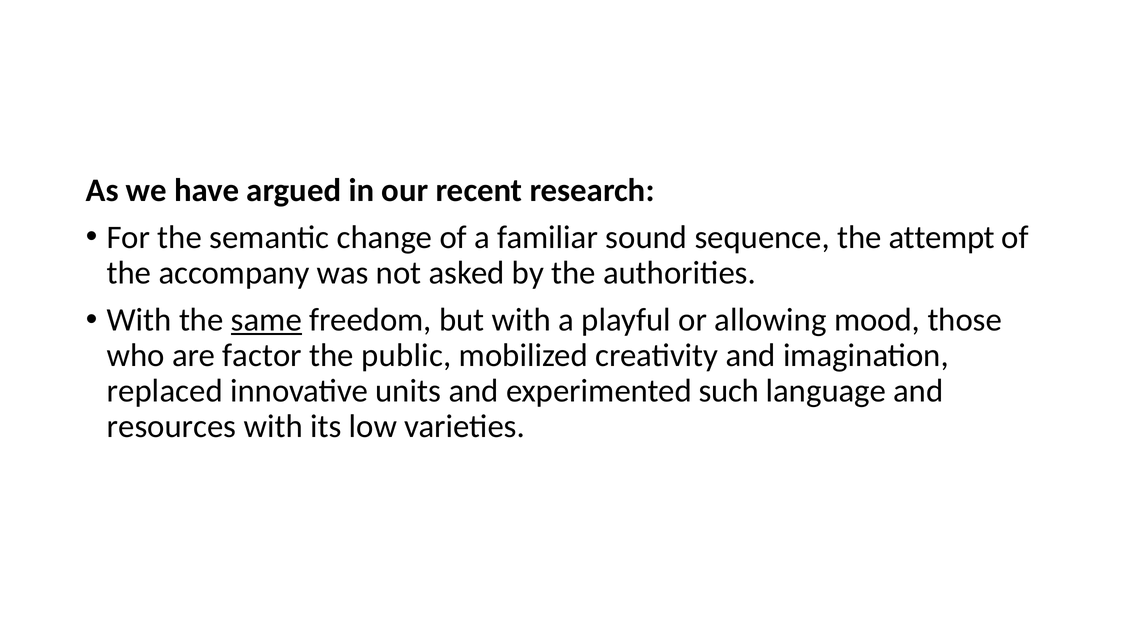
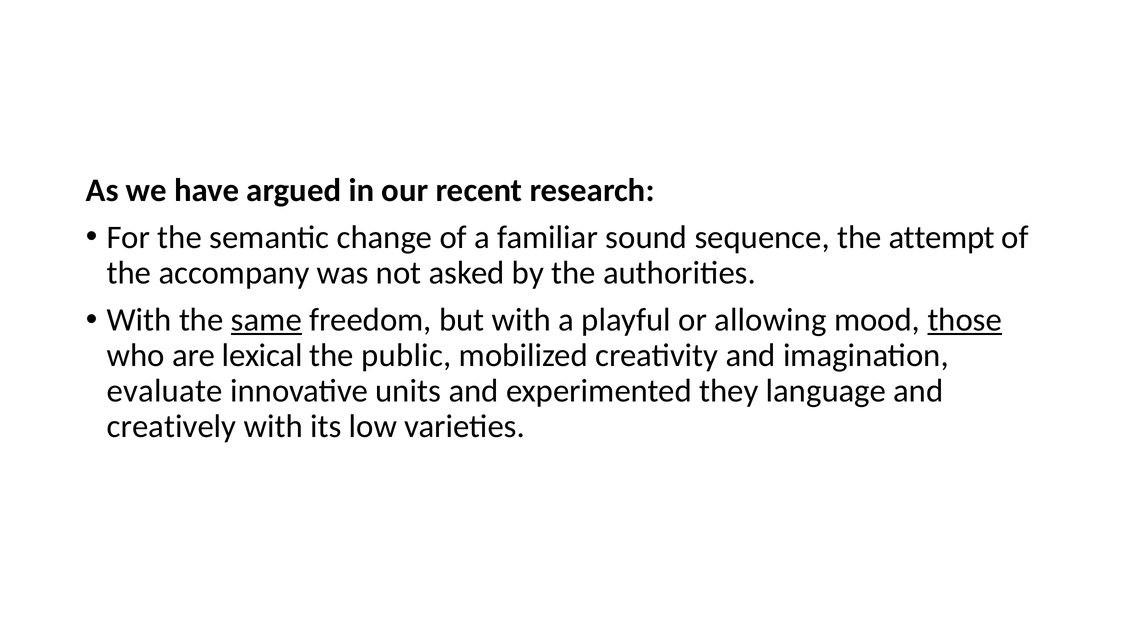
those underline: none -> present
factor: factor -> lexical
replaced: replaced -> evaluate
such: such -> they
resources: resources -> creatively
